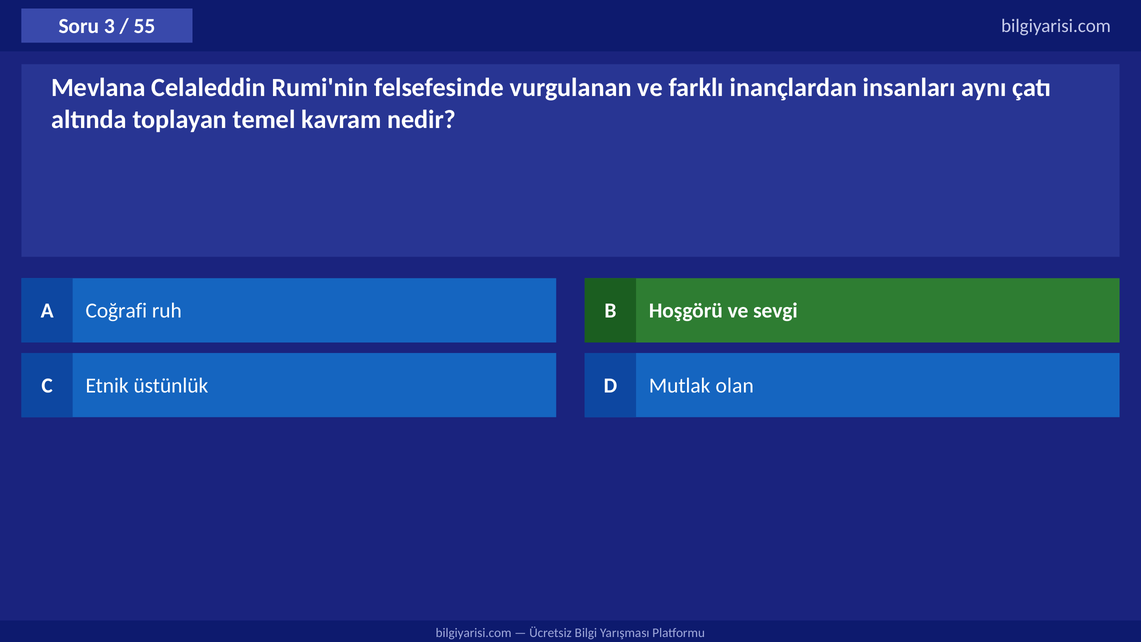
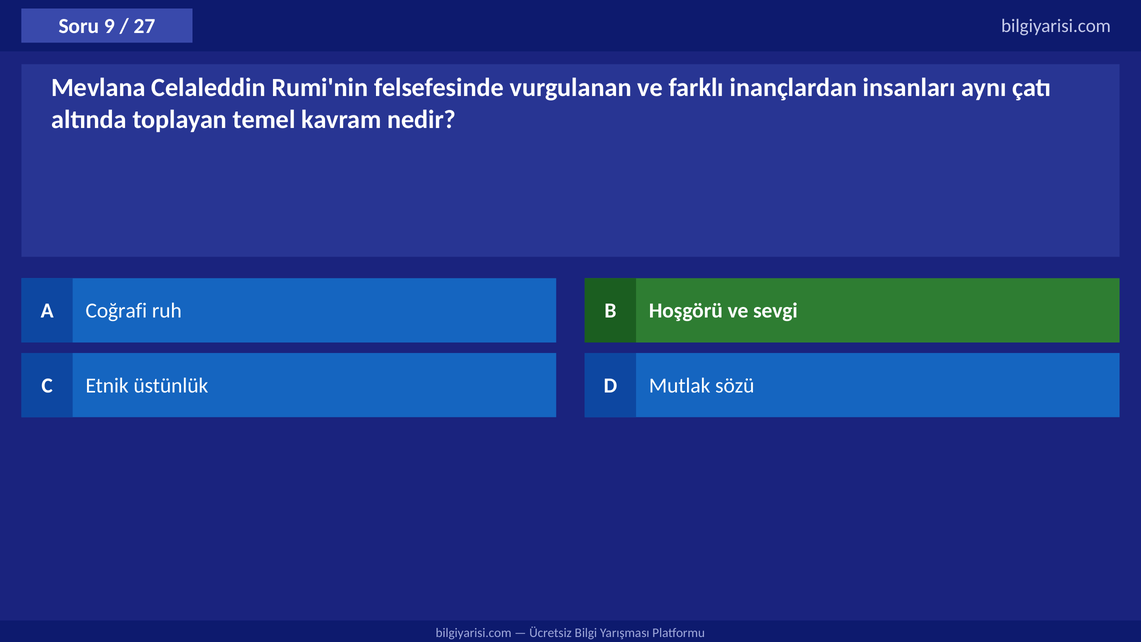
3: 3 -> 9
55: 55 -> 27
olan: olan -> sözü
